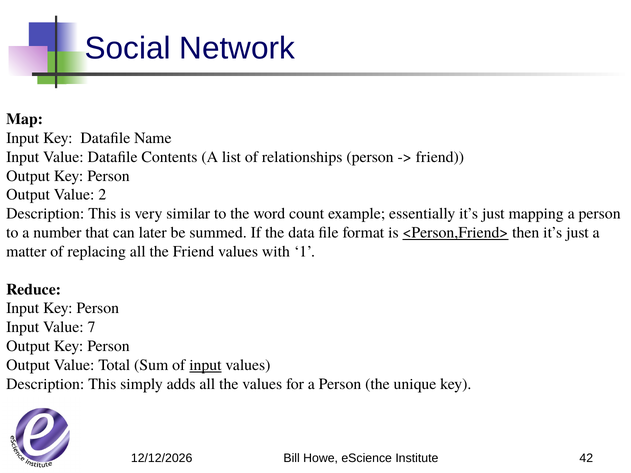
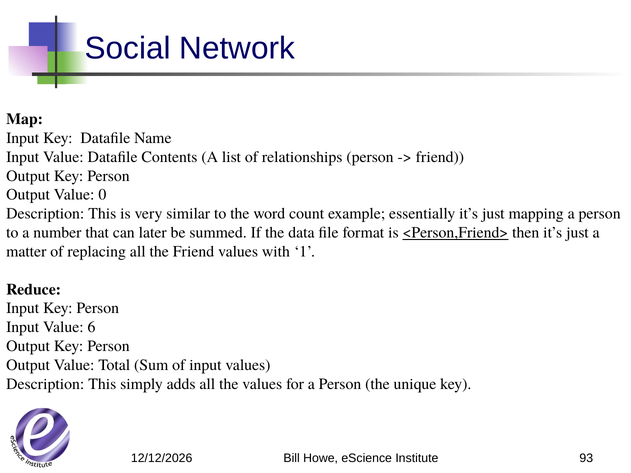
2: 2 -> 0
7: 7 -> 6
input at (205, 365) underline: present -> none
42: 42 -> 93
